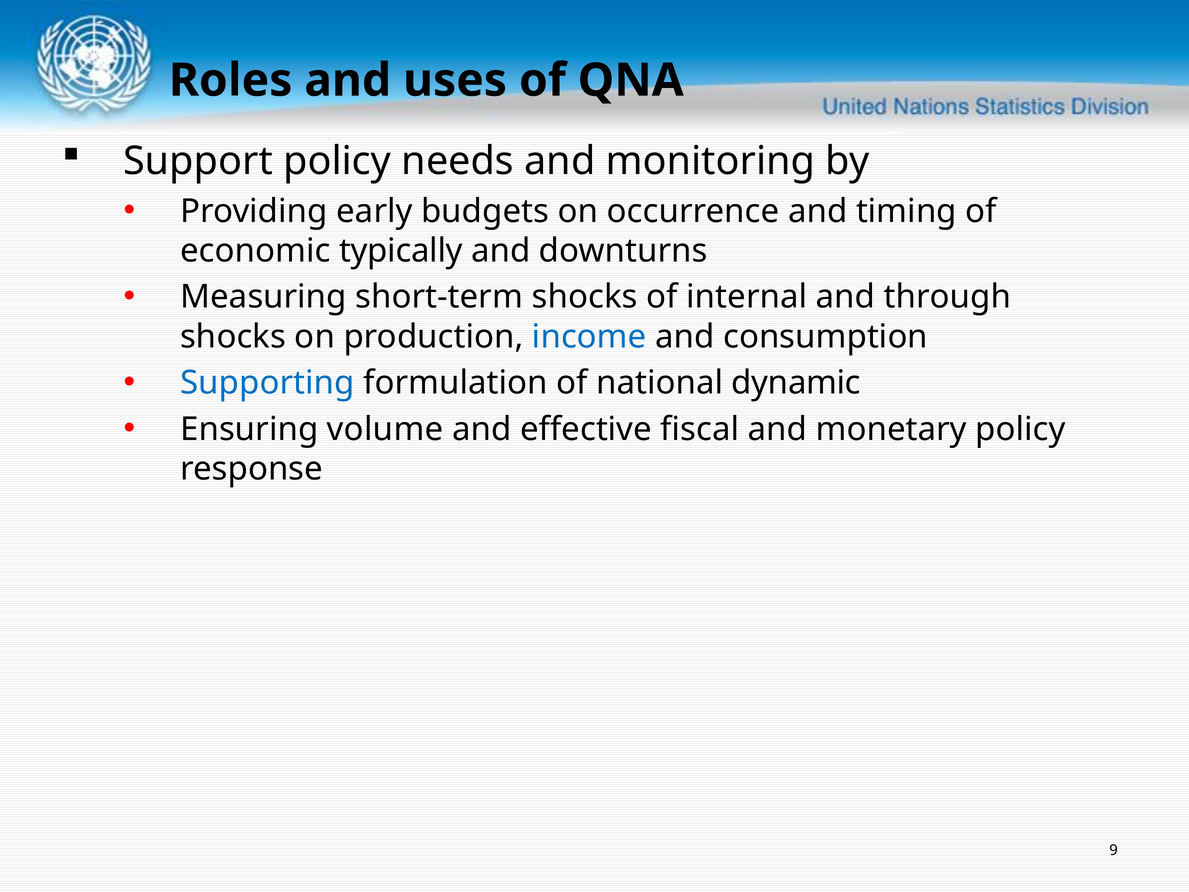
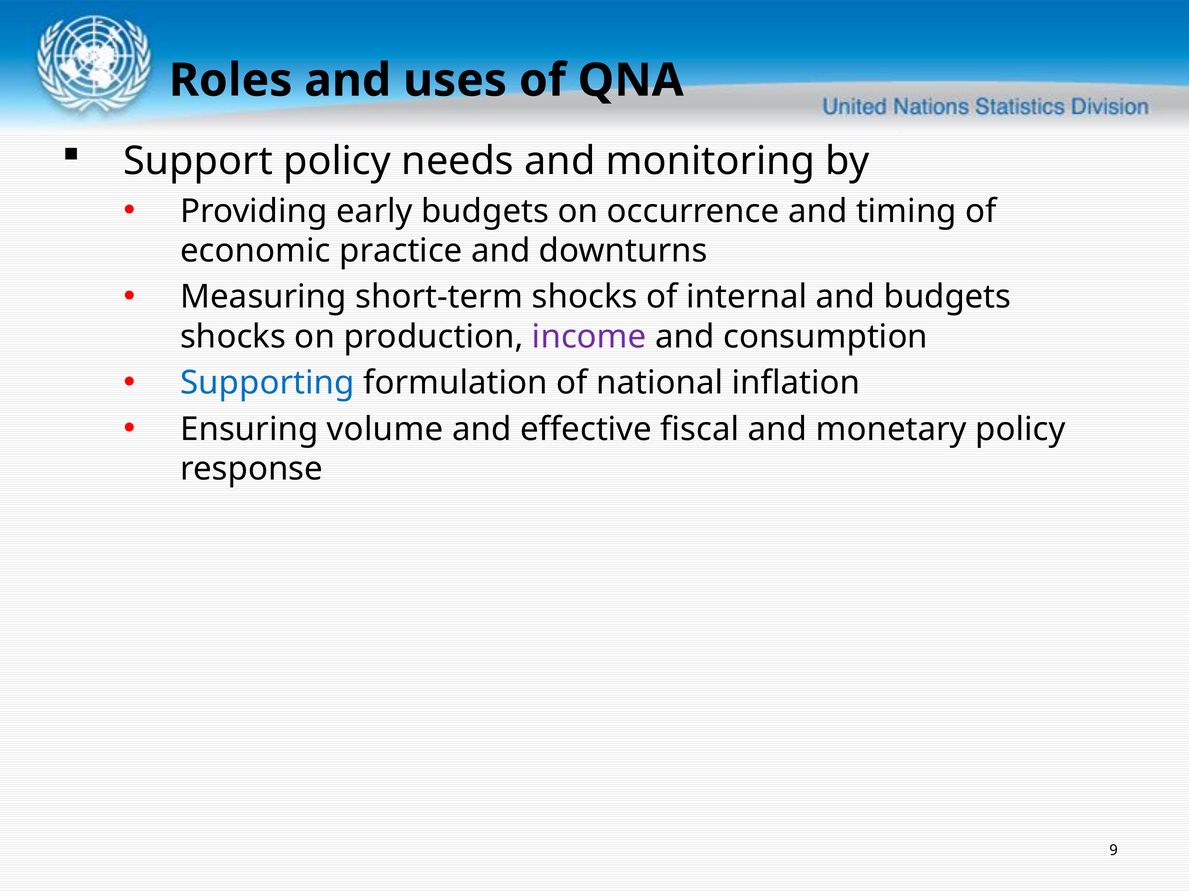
typically: typically -> practice
and through: through -> budgets
income colour: blue -> purple
dynamic: dynamic -> inflation
